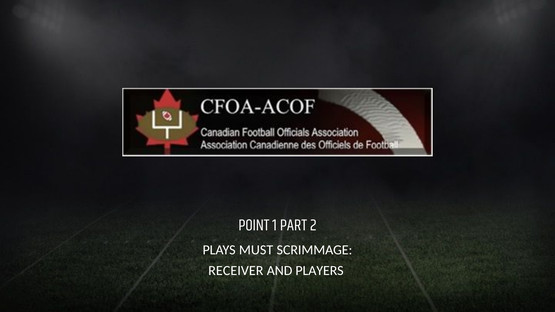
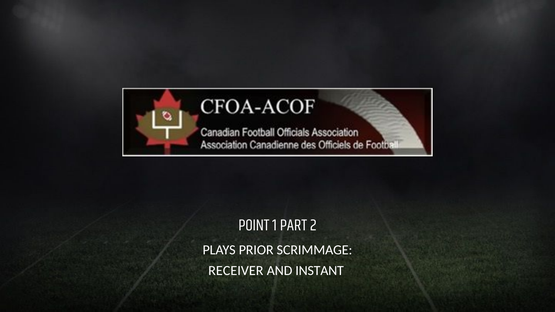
MUST: MUST -> PRIOR
PLAYERS: PLAYERS -> INSTANT
